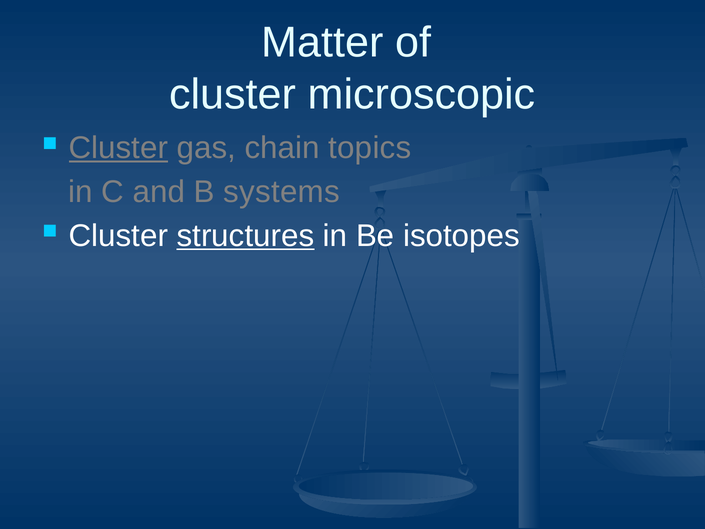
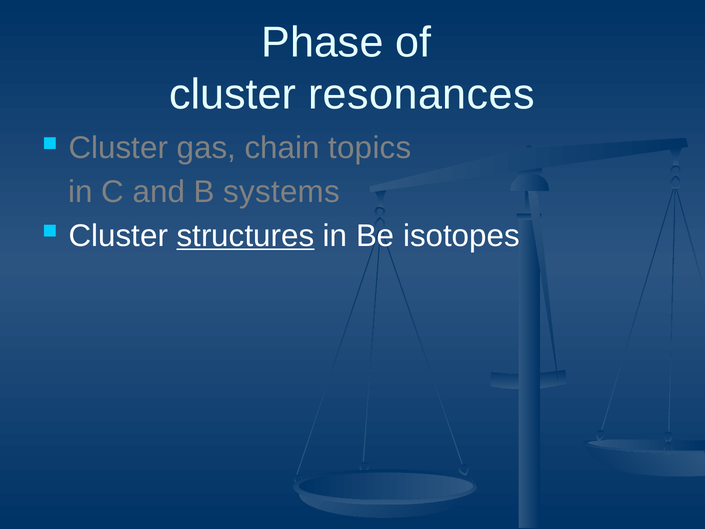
Matter: Matter -> Phase
microscopic: microscopic -> resonances
Cluster at (118, 148) underline: present -> none
